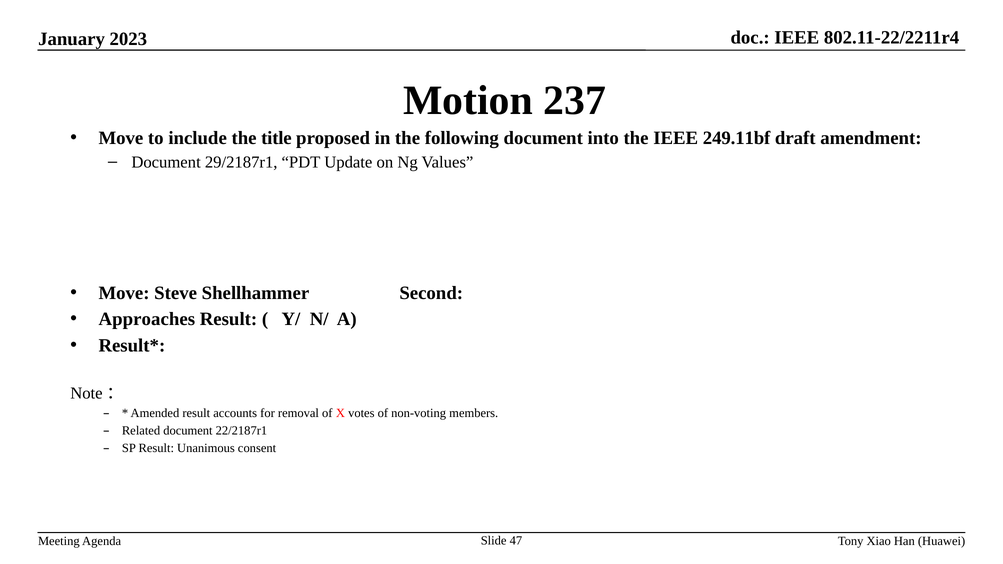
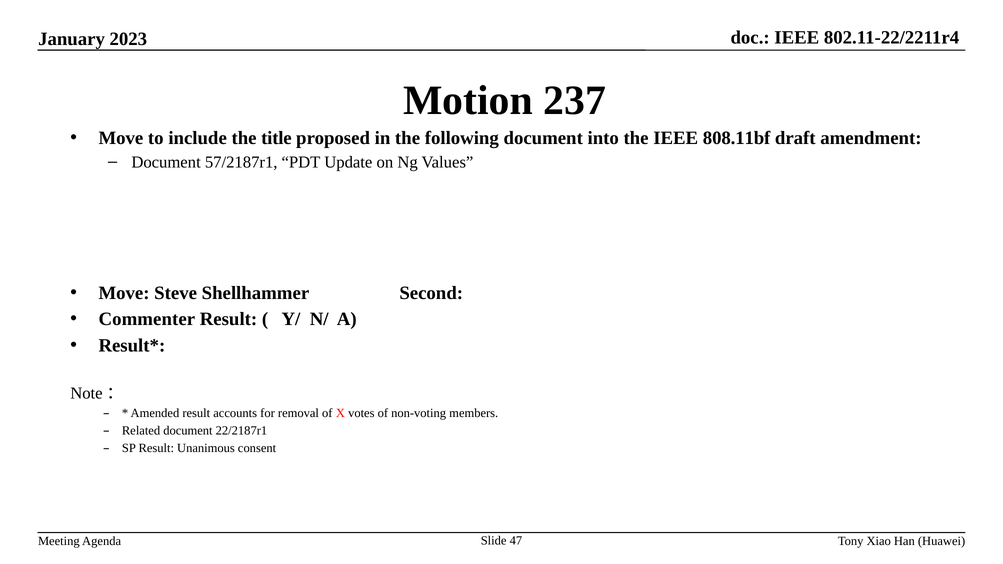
249.11bf: 249.11bf -> 808.11bf
29/2187r1: 29/2187r1 -> 57/2187r1
Approaches: Approaches -> Commenter
